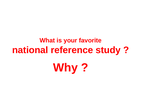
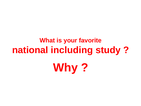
reference: reference -> including
